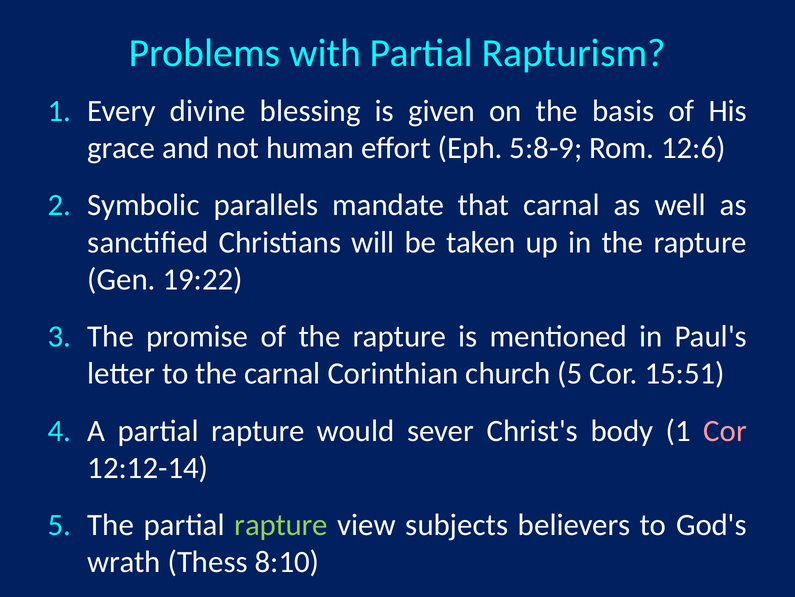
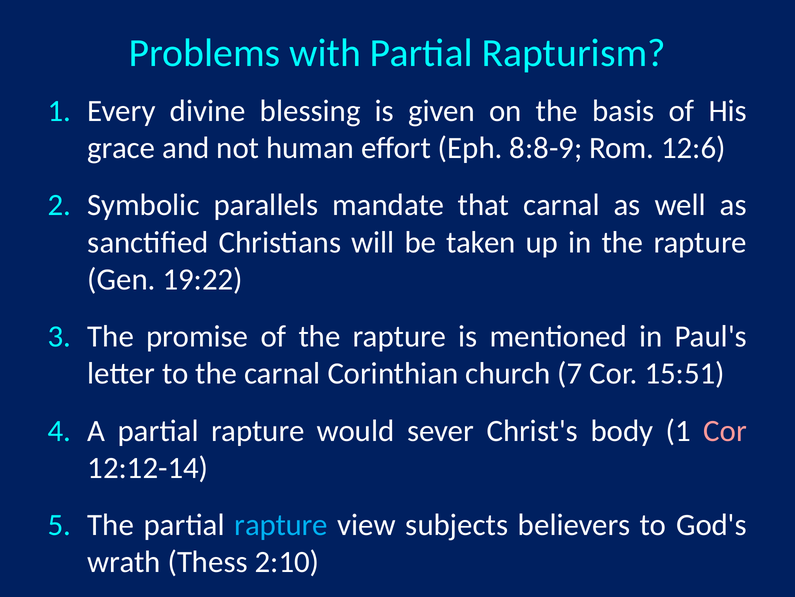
5:8-9: 5:8-9 -> 8:8-9
church 5: 5 -> 7
rapture at (281, 524) colour: light green -> light blue
8:10: 8:10 -> 2:10
